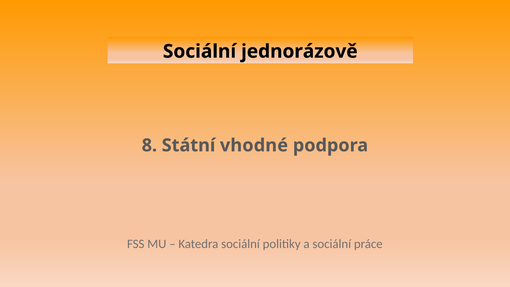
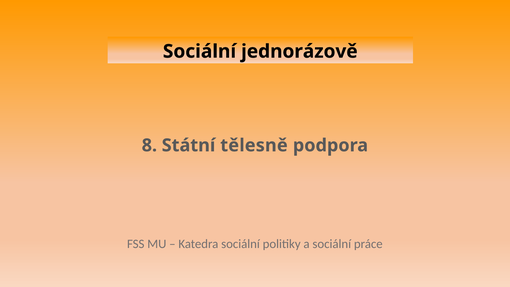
vhodné: vhodné -> tělesně
